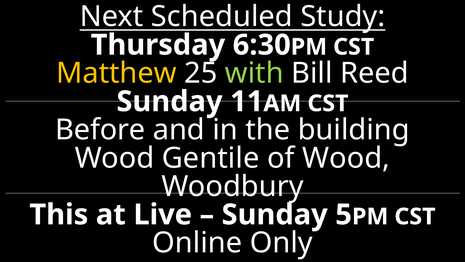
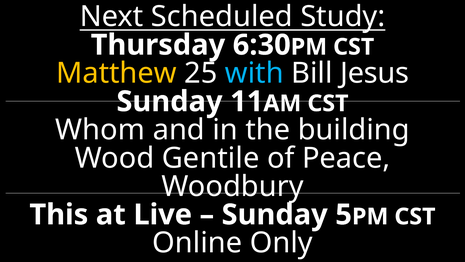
with colour: light green -> light blue
Reed: Reed -> Jesus
Before: Before -> Whom
of Wood: Wood -> Peace
